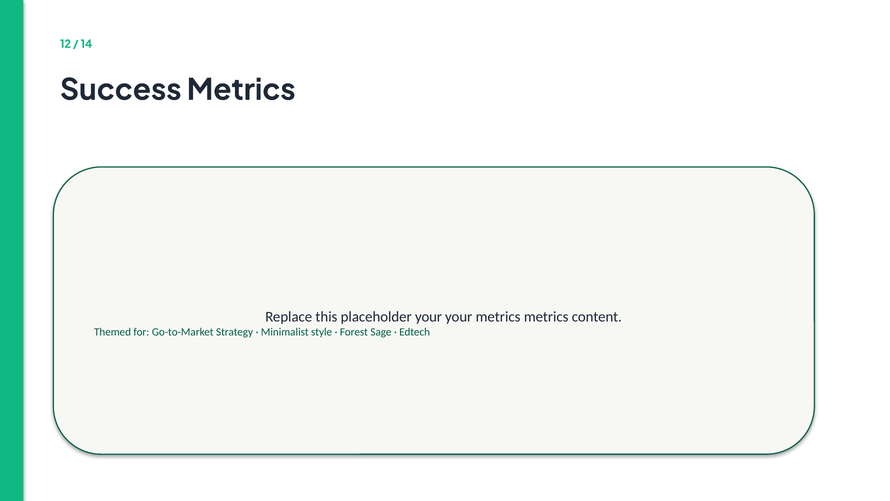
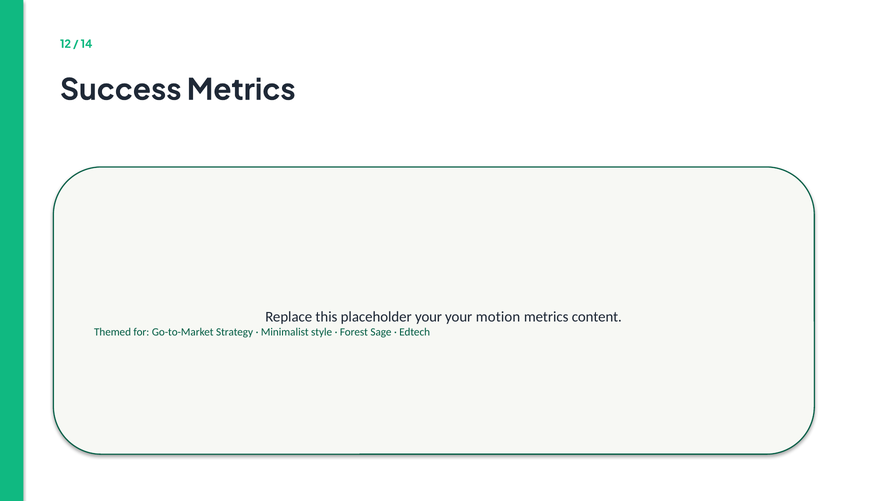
your metrics: metrics -> motion
